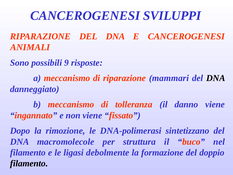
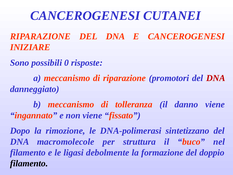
SVILUPPI: SVILUPPI -> CUTANEI
ANIMALI: ANIMALI -> INIZIARE
9: 9 -> 0
mammari: mammari -> promotori
DNA at (216, 78) colour: black -> red
